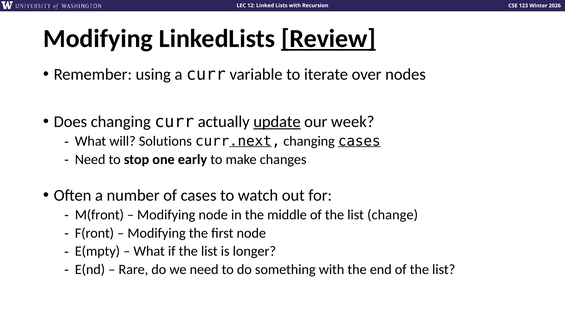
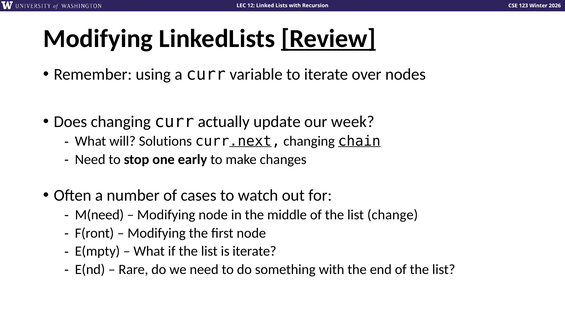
update underline: present -> none
changing cases: cases -> chain
M(front: M(front -> M(need
is longer: longer -> iterate
